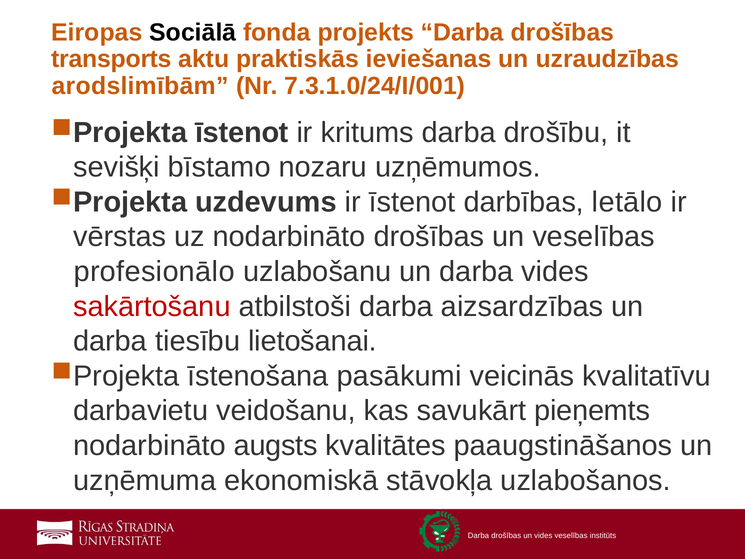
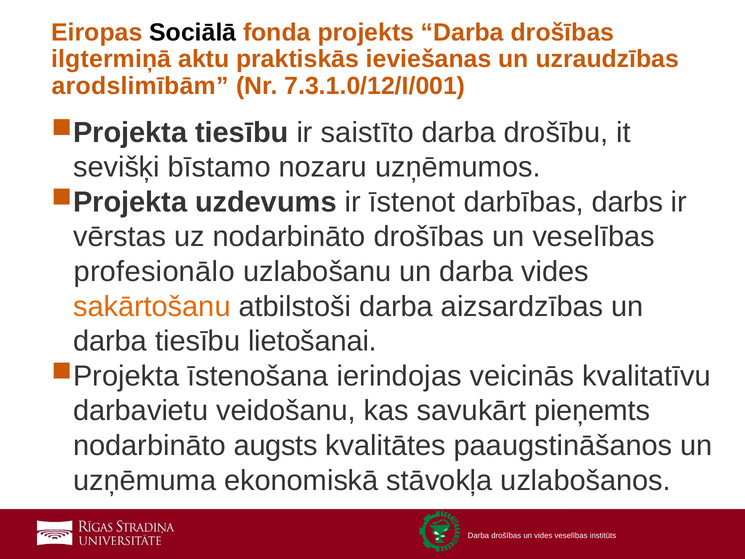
transports: transports -> ilgtermiņā
7.3.1.0/24/I/001: 7.3.1.0/24/I/001 -> 7.3.1.0/12/I/001
īstenot at (242, 132): īstenot -> tiesību
kritums: kritums -> saistīto
letālo: letālo -> darbs
sakārtošanu colour: red -> orange
pasākumi: pasākumi -> ierindojas
